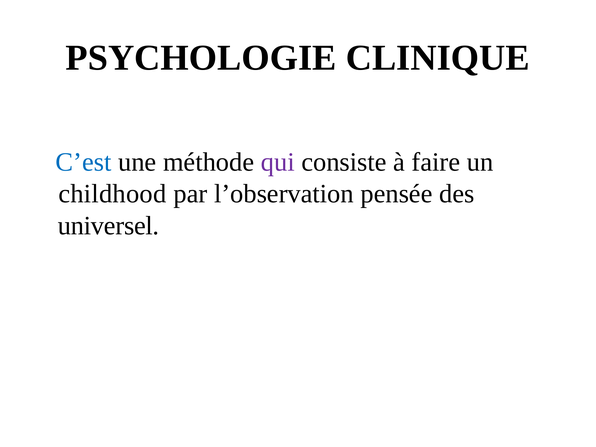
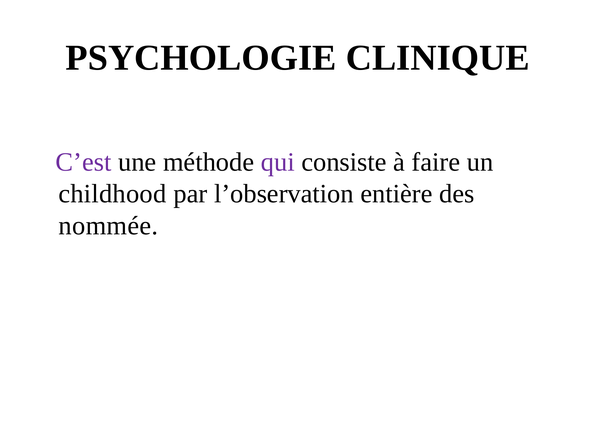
C’est colour: blue -> purple
pensée: pensée -> entière
universel: universel -> nommée
